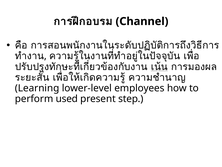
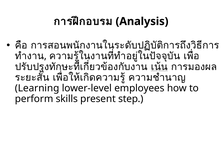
Channel: Channel -> Analysis
used: used -> skills
